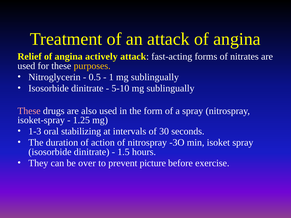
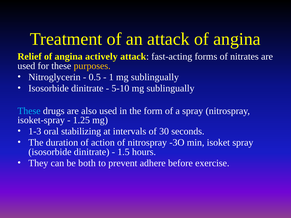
These at (29, 111) colour: pink -> light blue
over: over -> both
picture: picture -> adhere
